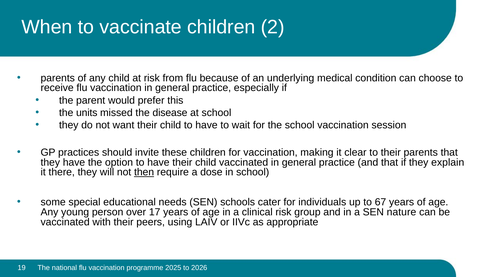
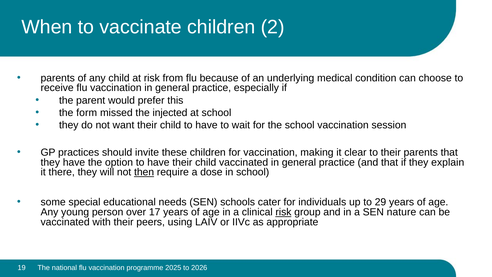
units: units -> form
disease: disease -> injected
67: 67 -> 29
risk at (283, 212) underline: none -> present
